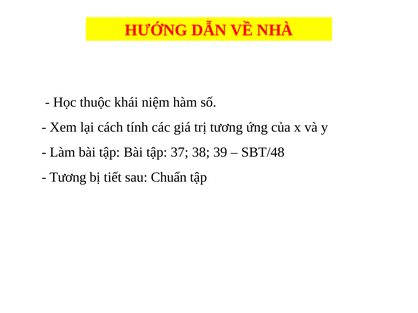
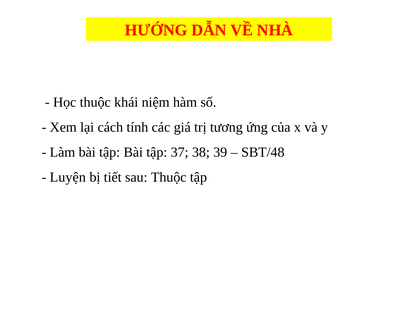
Tương at (68, 178): Tương -> Luyện
sau Chuẩn: Chuẩn -> Thuộc
